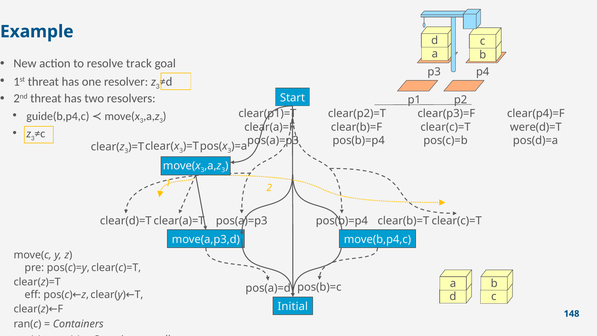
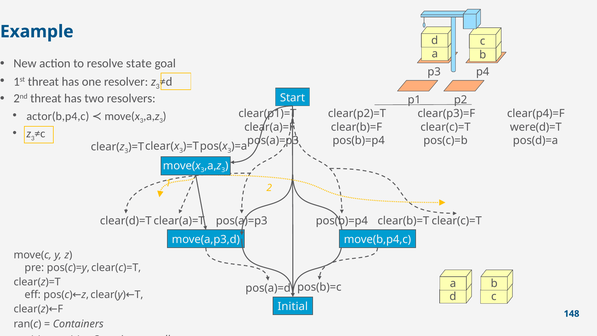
track: track -> state
guide(b,p4,c: guide(b,p4,c -> actor(b,p4,c
